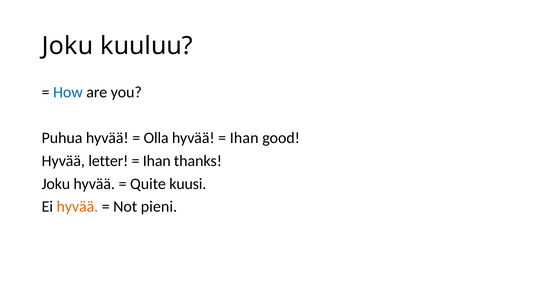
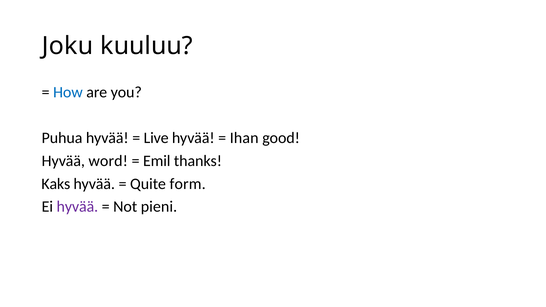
Olla: Olla -> Live
letter: letter -> word
Ihan at (157, 161): Ihan -> Emil
Joku at (56, 184): Joku -> Kaks
kuusi: kuusi -> form
hyvää at (77, 207) colour: orange -> purple
